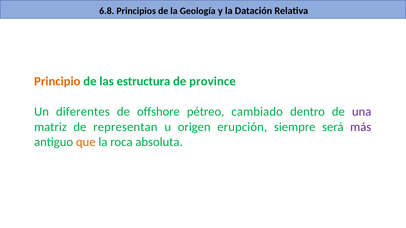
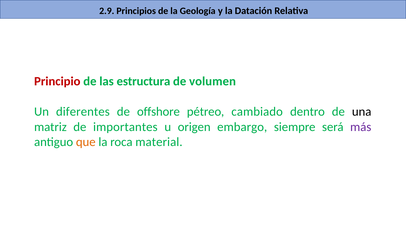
6.8: 6.8 -> 2.9
Principio colour: orange -> red
province: province -> volumen
una colour: purple -> black
representan: representan -> importantes
erupción: erupción -> embargo
absoluta: absoluta -> material
